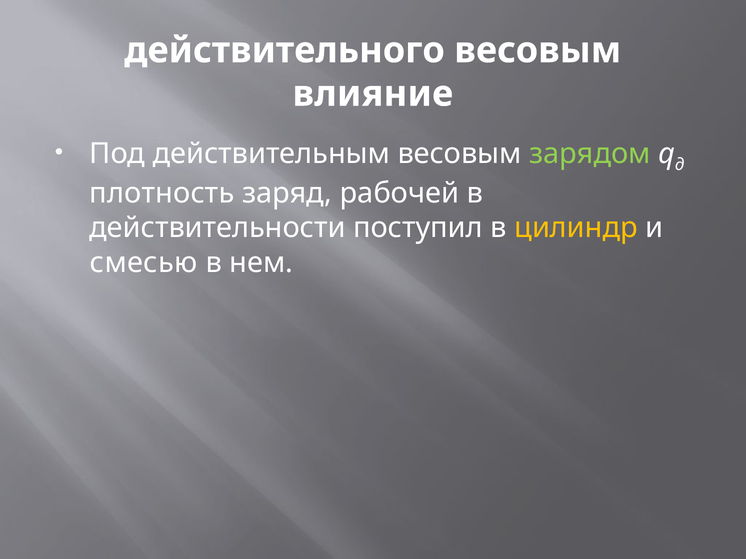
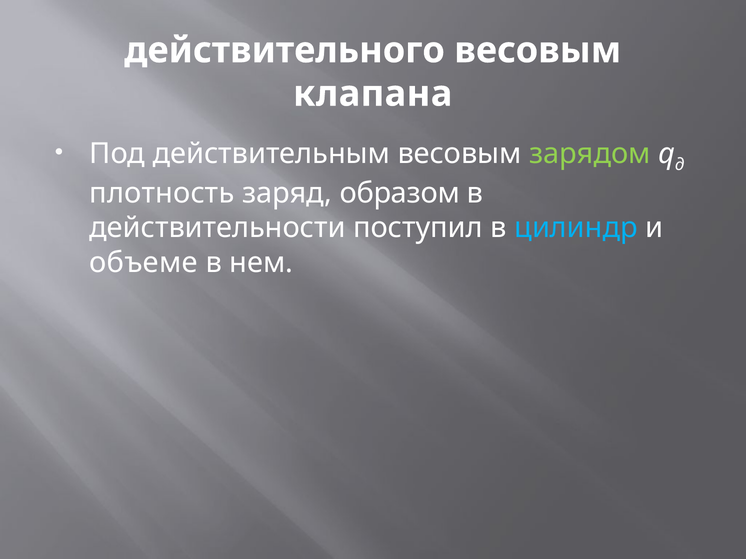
влияние: влияние -> клапана
рабочей: рабочей -> образом
цилиндр colour: yellow -> light blue
смесью: смесью -> объеме
